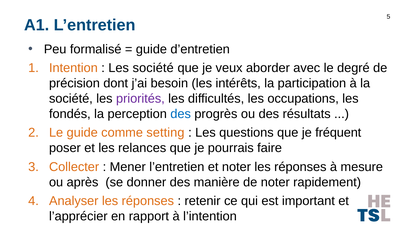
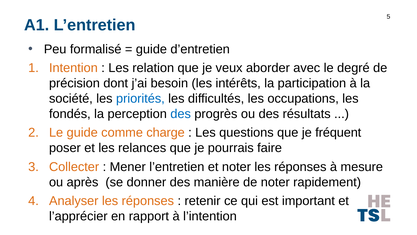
Les société: société -> relation
priorités colour: purple -> blue
setting: setting -> charge
